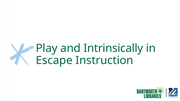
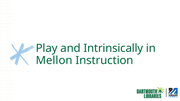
Escape: Escape -> Mellon
